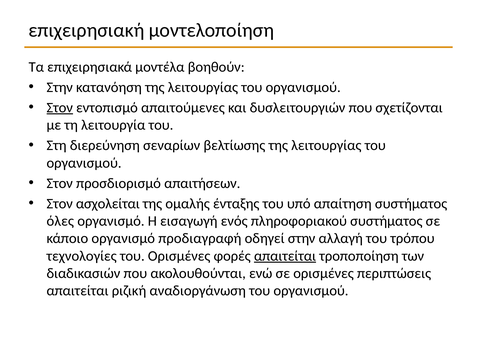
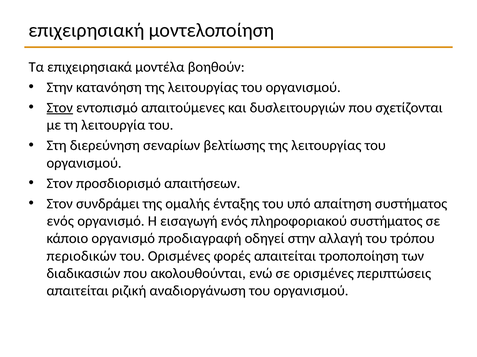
ασχολείται: ασχολείται -> συνδράμει
όλες at (60, 221): όλες -> ενός
τεχνολογίες: τεχνολογίες -> περιοδικών
απαιτείται at (285, 256) underline: present -> none
